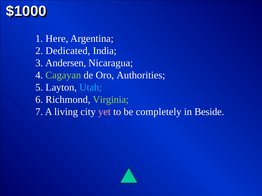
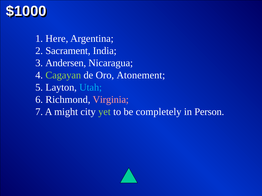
Dedicated: Dedicated -> Sacrament
Authorities: Authorities -> Atonement
Virginia colour: light green -> pink
living: living -> might
yet colour: pink -> light green
Beside: Beside -> Person
